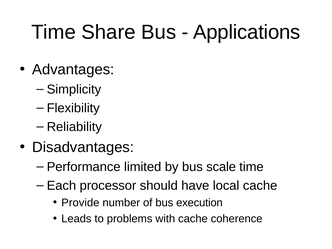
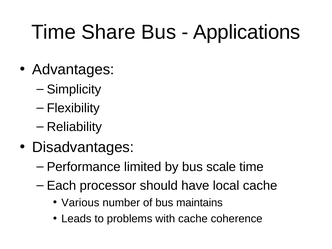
Provide: Provide -> Various
execution: execution -> maintains
